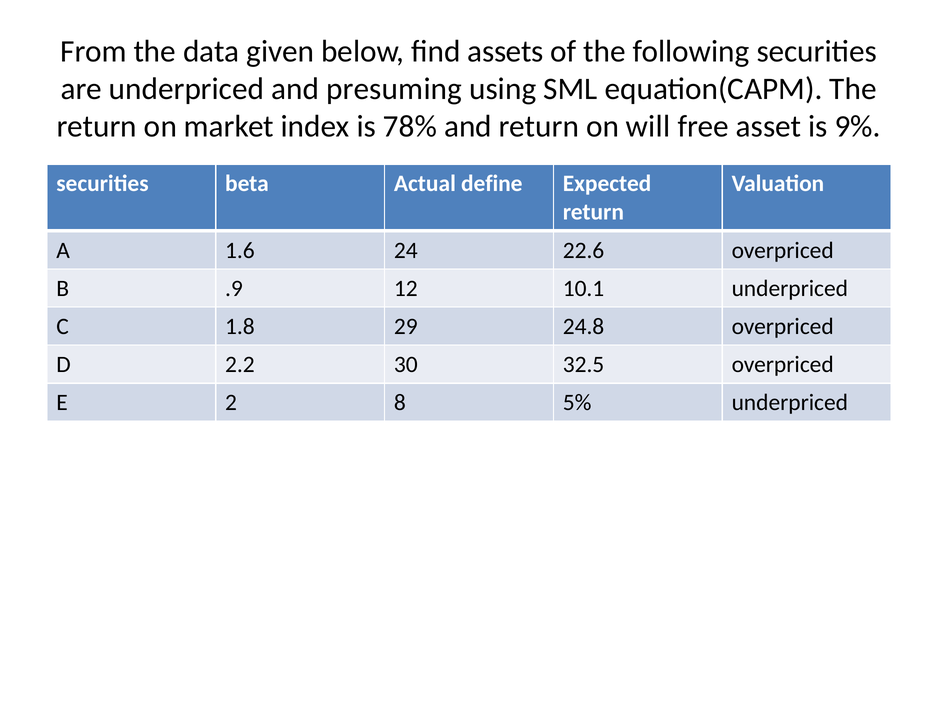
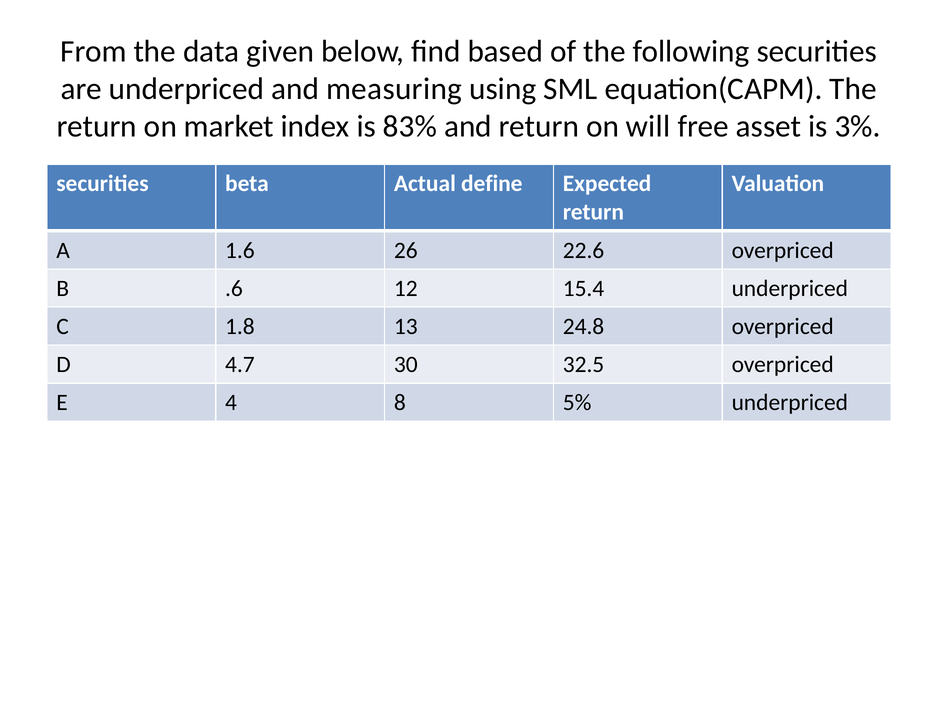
assets: assets -> based
presuming: presuming -> measuring
78%: 78% -> 83%
9%: 9% -> 3%
24: 24 -> 26
.9: .9 -> .6
10.1: 10.1 -> 15.4
29: 29 -> 13
2.2: 2.2 -> 4.7
2: 2 -> 4
